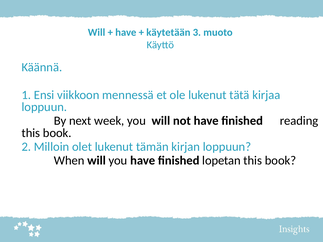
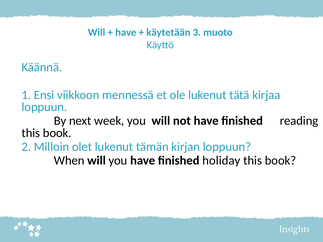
lopetan: lopetan -> holiday
